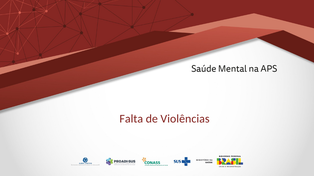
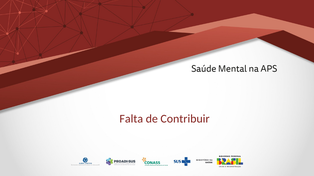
Violências: Violências -> Contribuir
